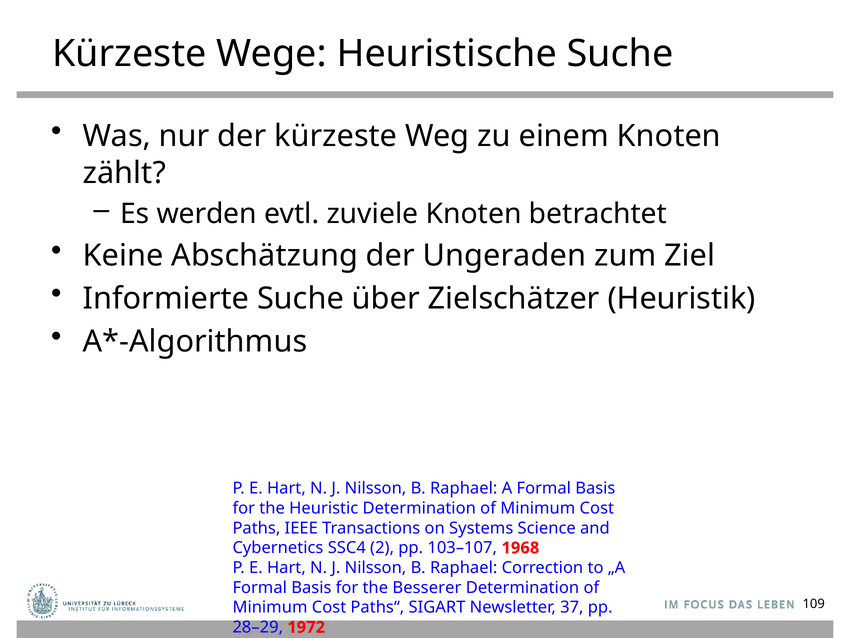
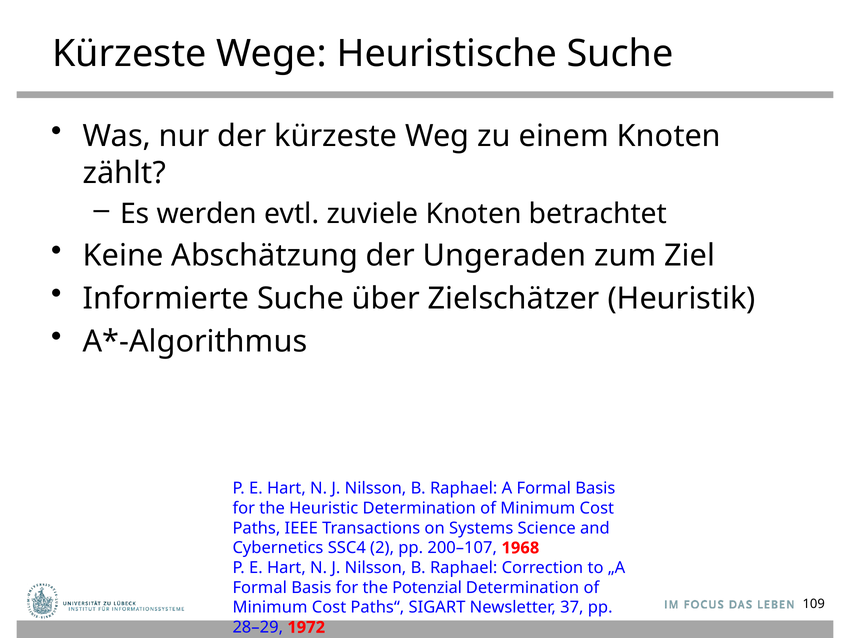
103–107: 103–107 -> 200–107
Besserer: Besserer -> Potenzial
